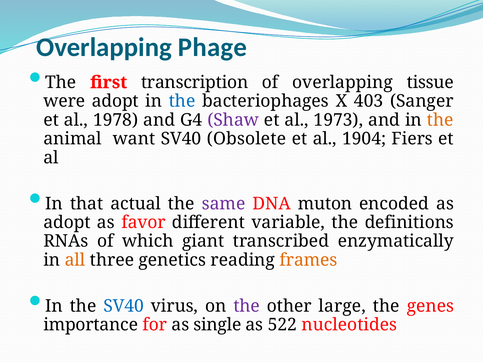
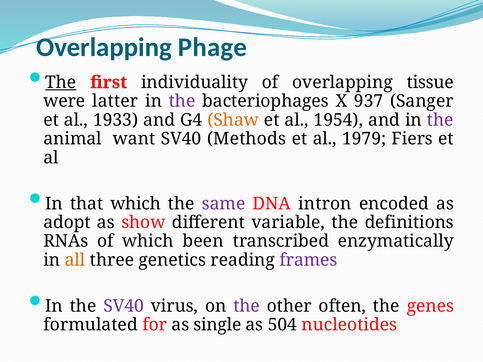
The at (61, 82) underline: none -> present
transcription: transcription -> individuality
were adopt: adopt -> latter
the at (182, 101) colour: blue -> purple
403: 403 -> 937
1978: 1978 -> 1933
Shaw colour: purple -> orange
1973: 1973 -> 1954
the at (440, 120) colour: orange -> purple
Obsolete: Obsolete -> Methods
1904: 1904 -> 1979
that actual: actual -> which
muton: muton -> intron
favor: favor -> show
giant: giant -> been
frames colour: orange -> purple
SV40 at (124, 306) colour: blue -> purple
large: large -> often
importance: importance -> formulated
522: 522 -> 504
